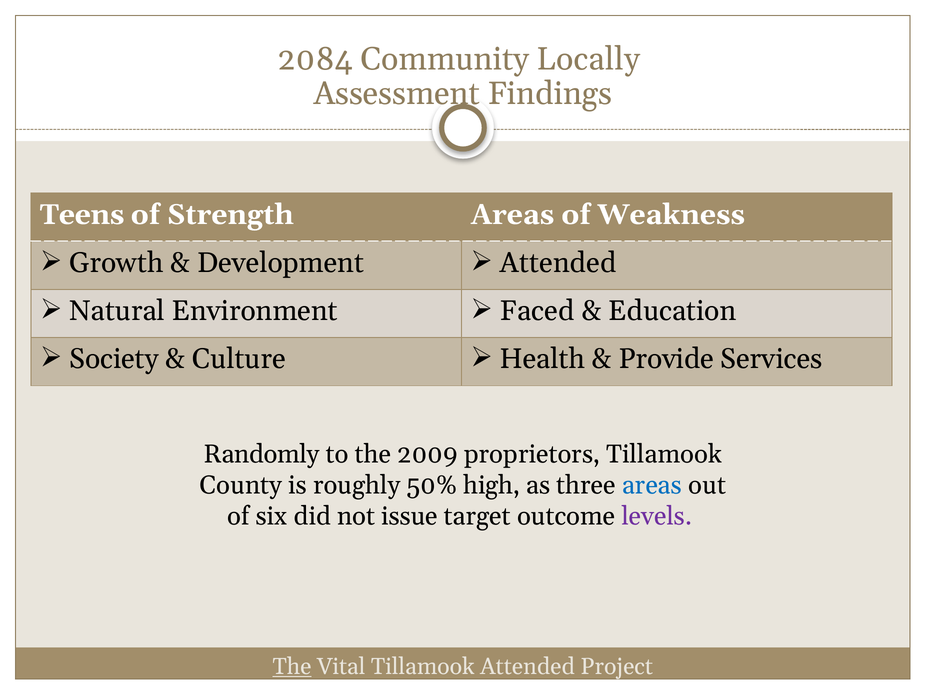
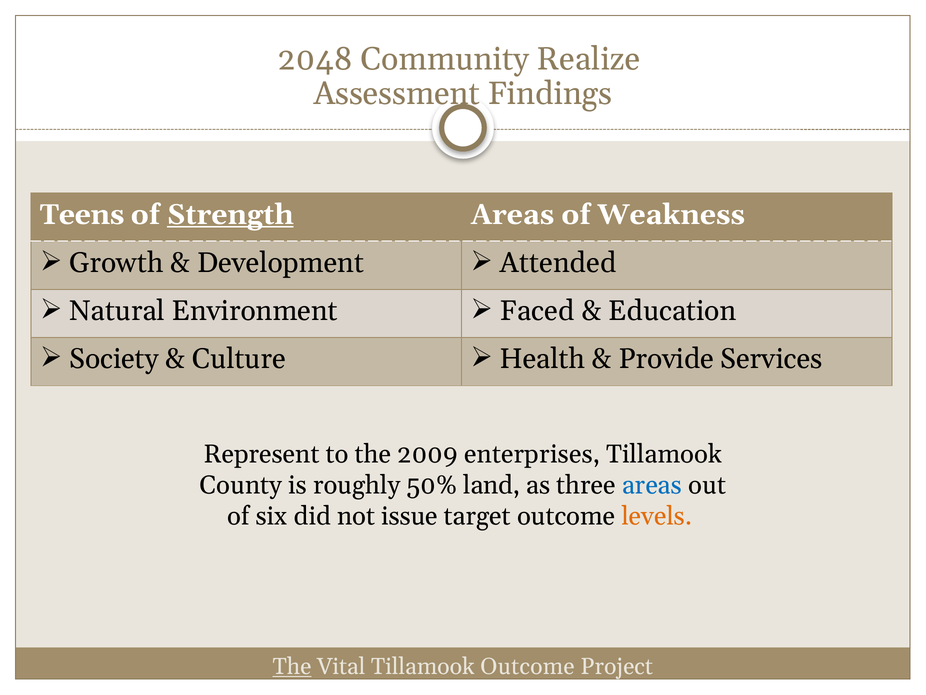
2084: 2084 -> 2048
Locally: Locally -> Realize
Strength underline: none -> present
Randomly: Randomly -> Represent
proprietors: proprietors -> enterprises
high: high -> land
levels colour: purple -> orange
Tillamook Attended: Attended -> Outcome
